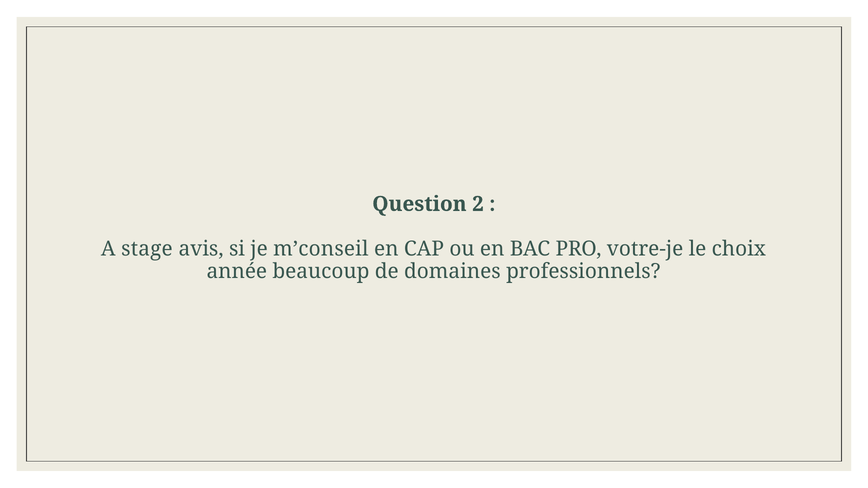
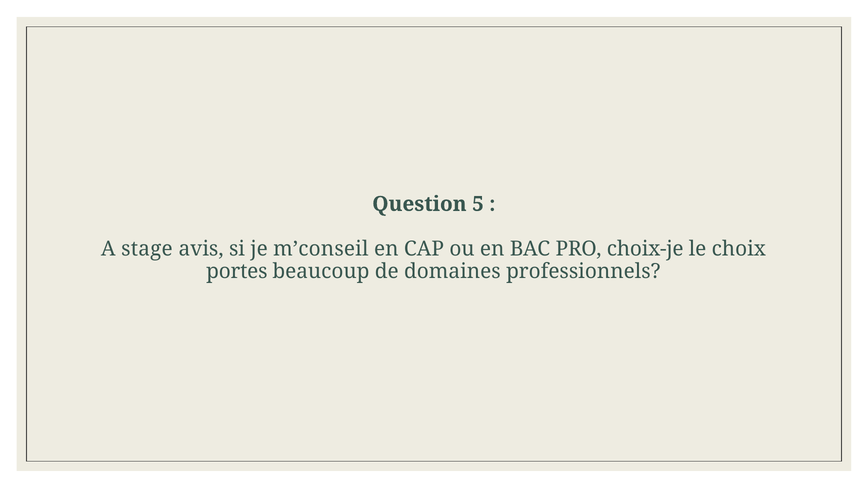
2: 2 -> 5
votre-je: votre-je -> choix-je
année: année -> portes
